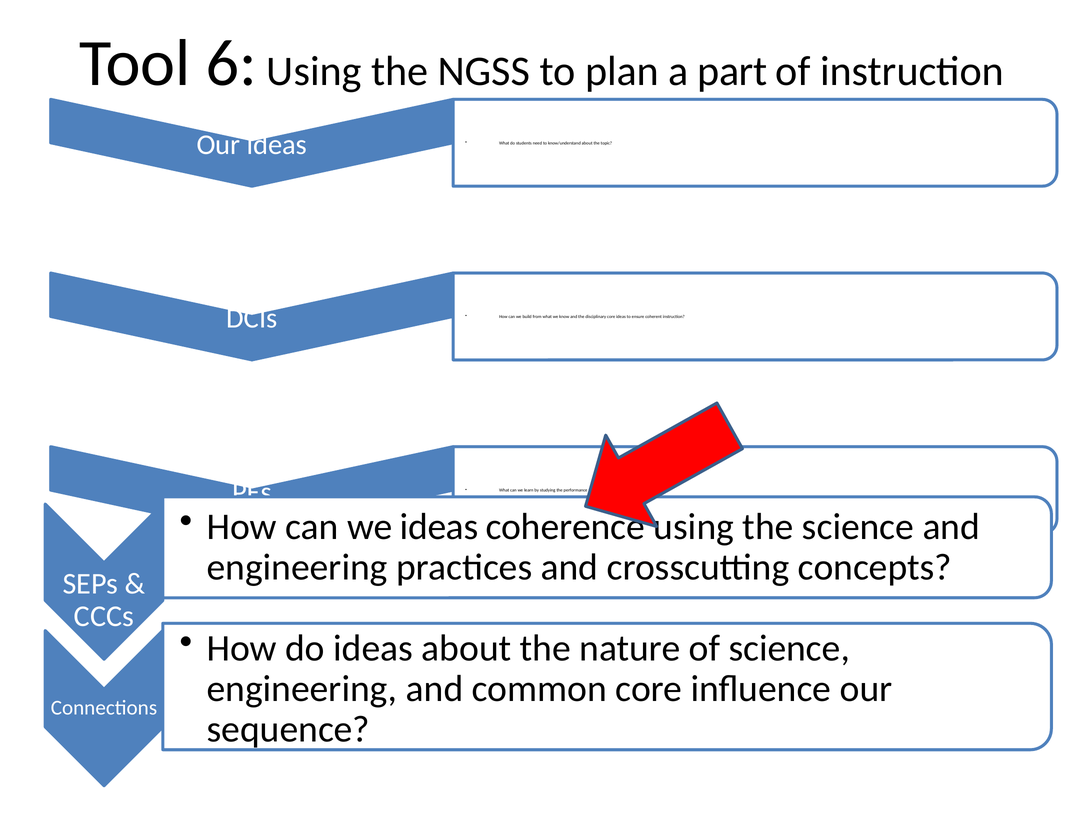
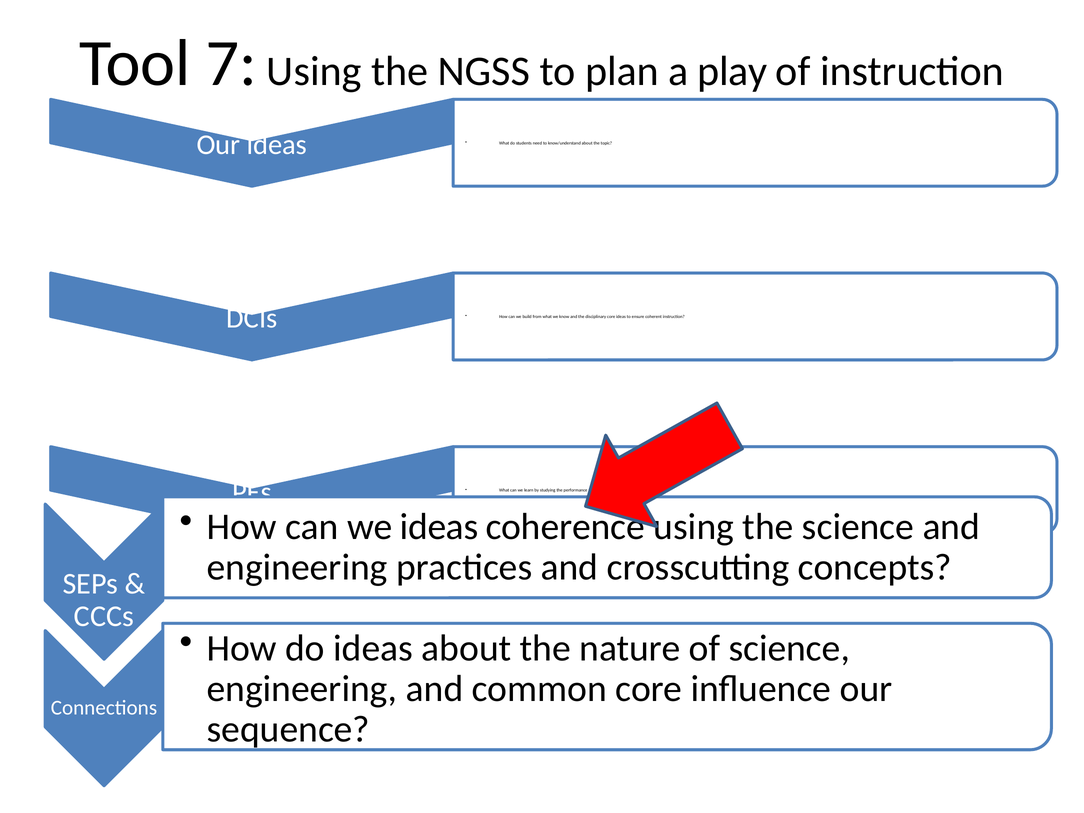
6: 6 -> 7
part: part -> play
